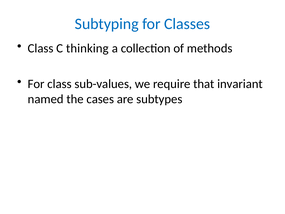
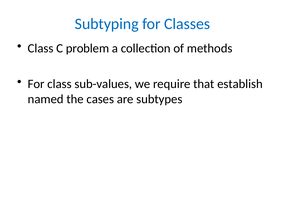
thinking: thinking -> problem
invariant: invariant -> establish
